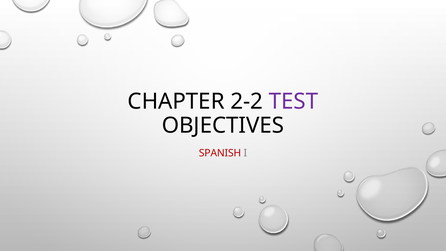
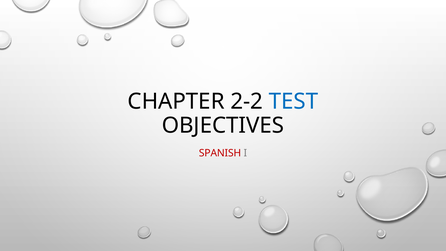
TEST colour: purple -> blue
